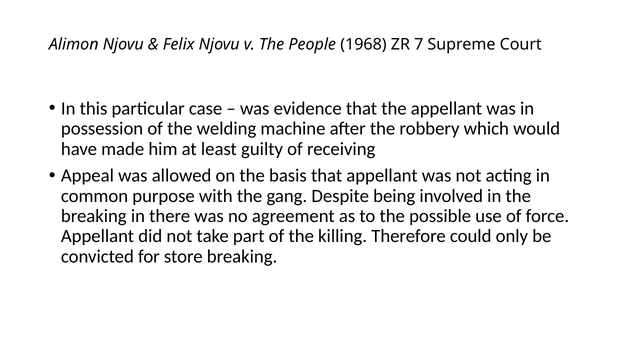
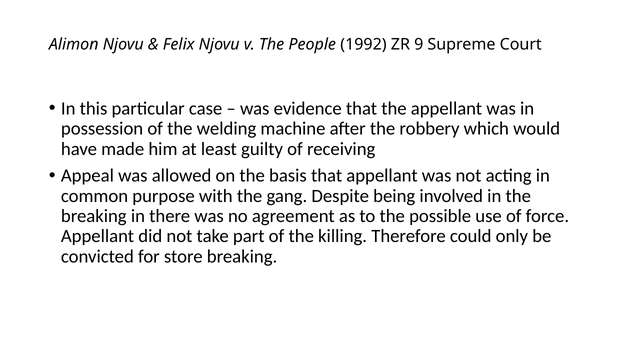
1968: 1968 -> 1992
7: 7 -> 9
